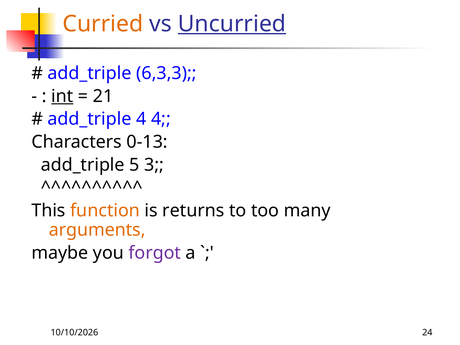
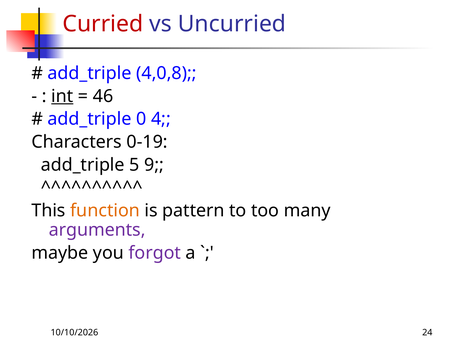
Curried colour: orange -> red
Uncurried underline: present -> none
6,3,3: 6,3,3 -> 4,0,8
21: 21 -> 46
add_triple 4: 4 -> 0
0-13: 0-13 -> 0-19
3: 3 -> 9
returns: returns -> pattern
arguments colour: orange -> purple
